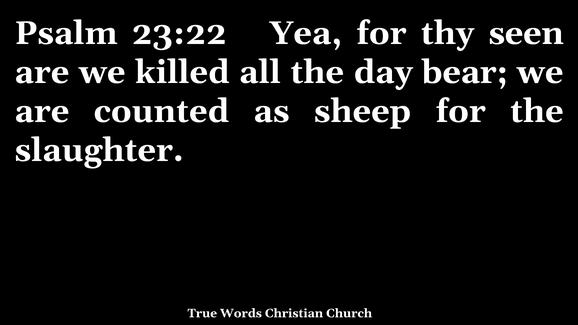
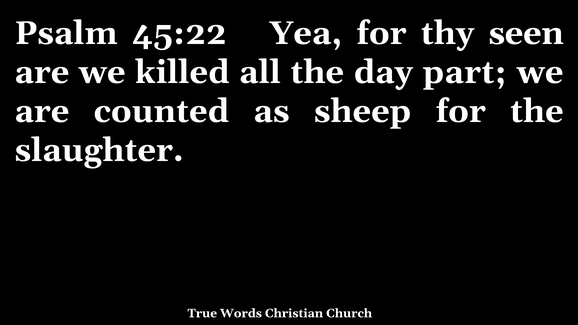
23:22: 23:22 -> 45:22
bear: bear -> part
